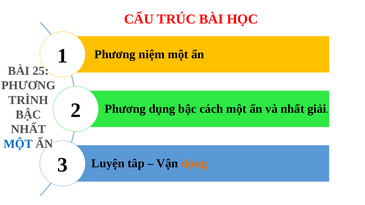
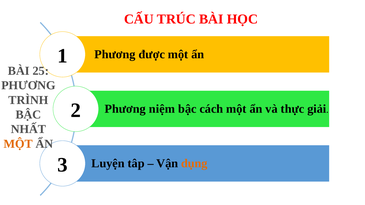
niệm: niệm -> được
Phương dụng: dụng -> niệm
và nhất: nhất -> thực
MỘT at (18, 144) colour: blue -> orange
